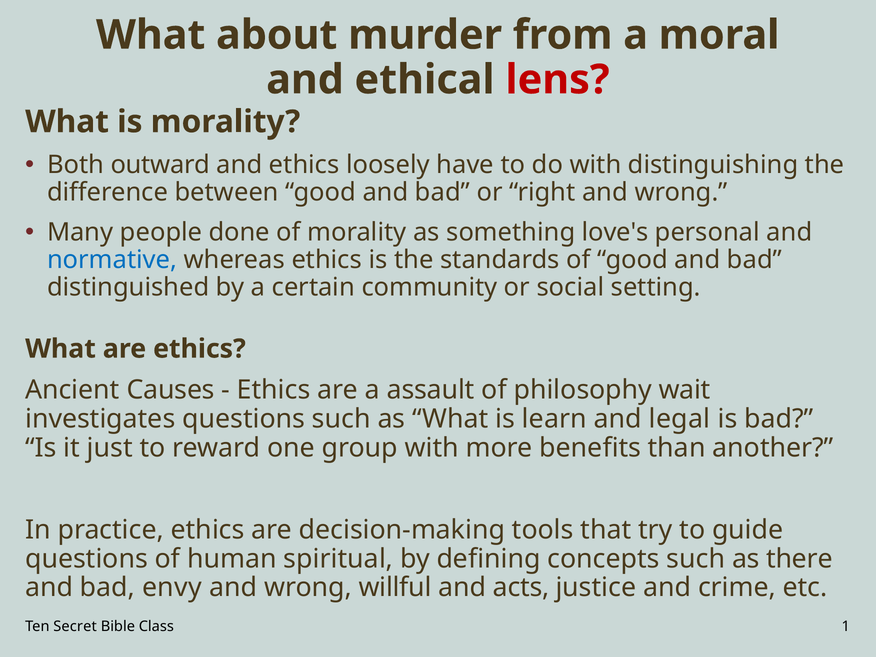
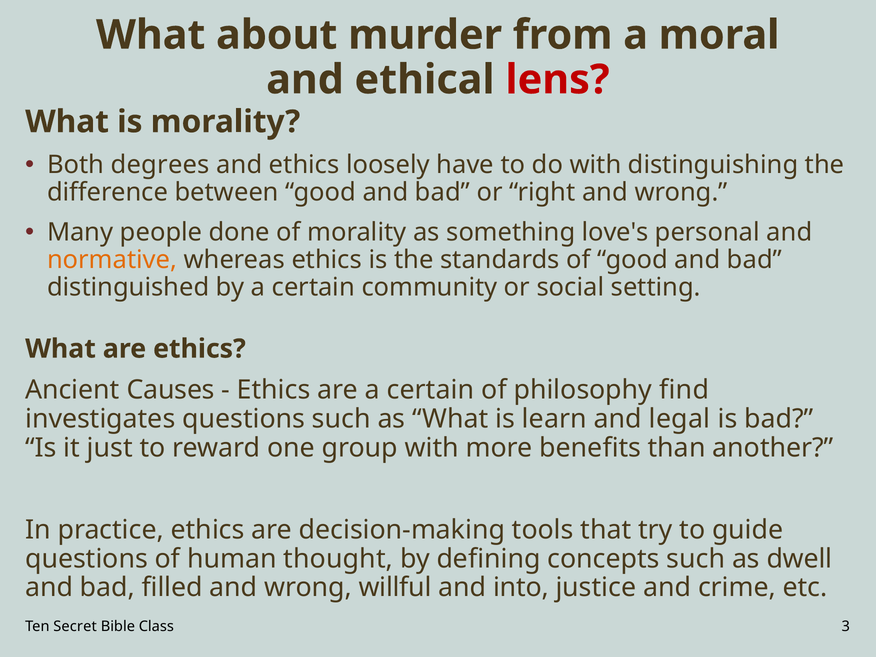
outward: outward -> degrees
normative colour: blue -> orange
are a assault: assault -> certain
wait: wait -> find
spiritual: spiritual -> thought
there: there -> dwell
envy: envy -> filled
acts: acts -> into
1: 1 -> 3
